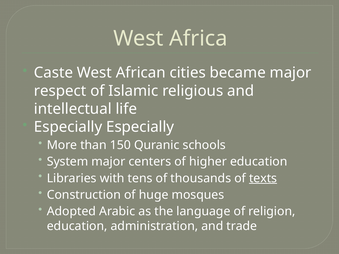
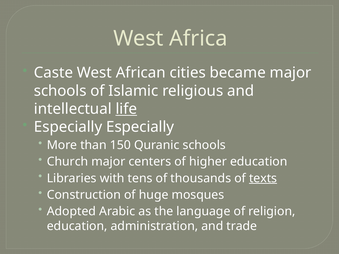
respect at (60, 91): respect -> schools
life underline: none -> present
System: System -> Church
